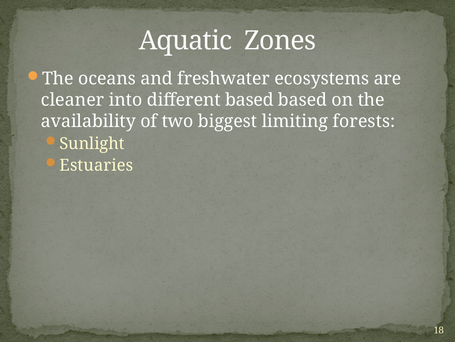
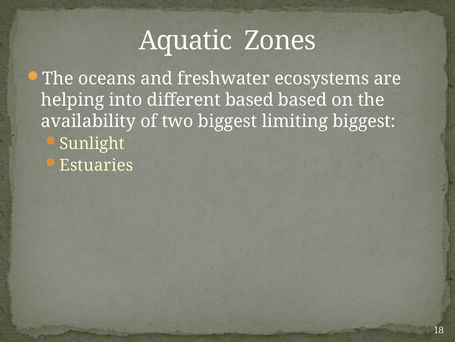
cleaner: cleaner -> helping
limiting forests: forests -> biggest
